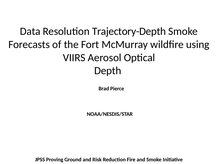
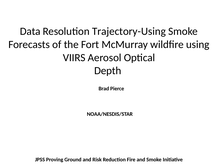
Trajectory-Depth: Trajectory-Depth -> Trajectory-Using
